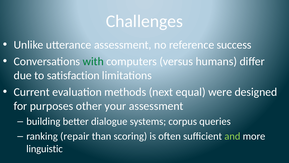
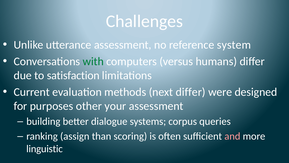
success: success -> system
next equal: equal -> differ
repair: repair -> assign
and colour: light green -> pink
